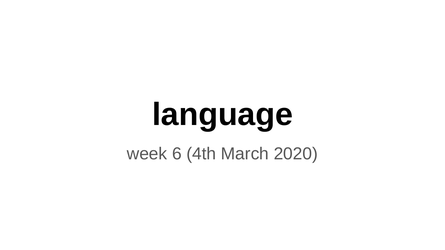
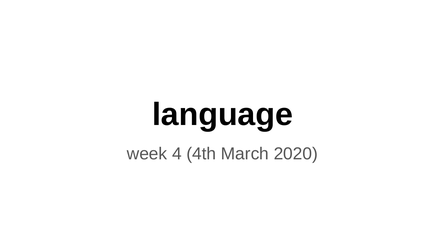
6: 6 -> 4
